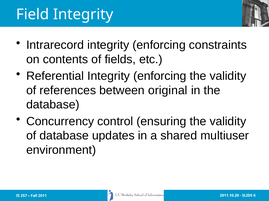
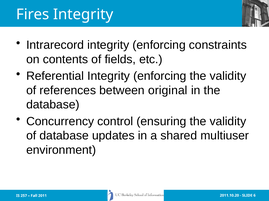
Field: Field -> Fires
